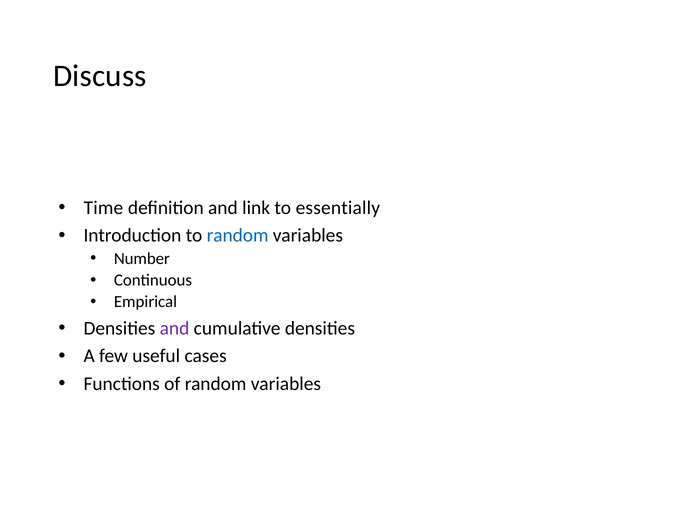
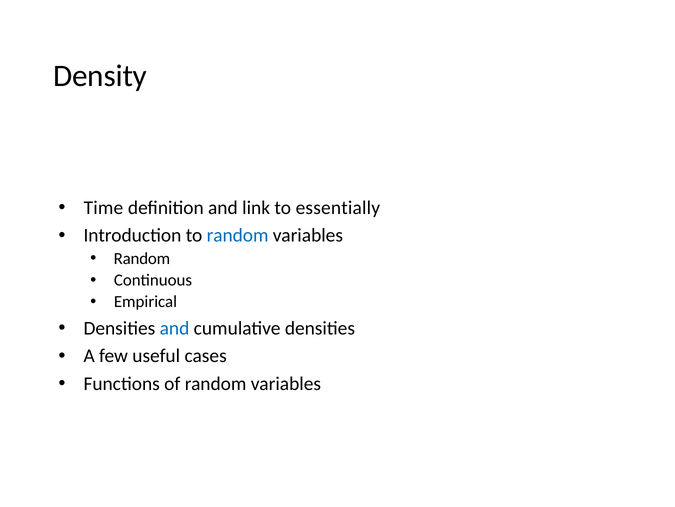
Discuss: Discuss -> Density
Number at (142, 258): Number -> Random
and at (175, 328) colour: purple -> blue
